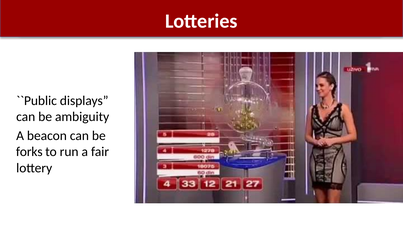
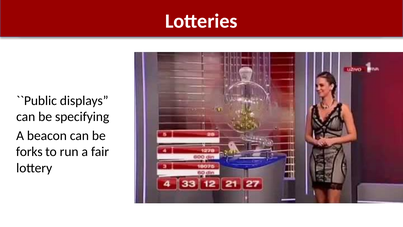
ambiguity: ambiguity -> specifying
